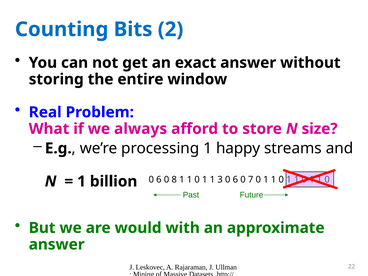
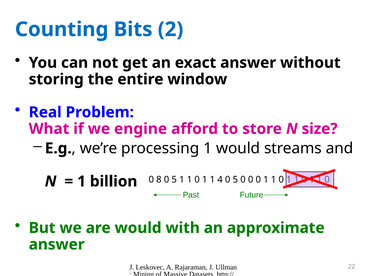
always: always -> engine
1 happy: happy -> would
6 at (159, 180): 6 -> 8
8 at (174, 180): 8 -> 5
3: 3 -> 4
6 at (235, 180): 6 -> 5
7 at (251, 180): 7 -> 0
